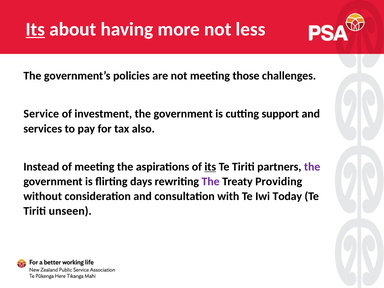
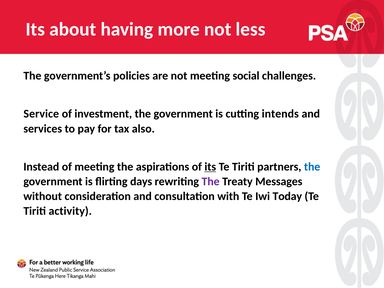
Its at (35, 29) underline: present -> none
those: those -> social
support: support -> intends
the at (312, 167) colour: purple -> blue
Providing: Providing -> Messages
unseen: unseen -> activity
